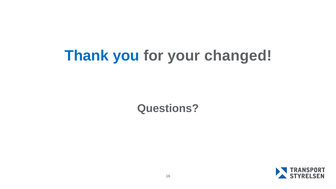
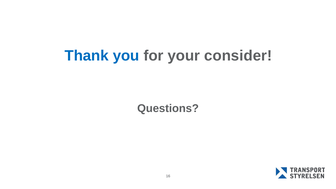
changed: changed -> consider
